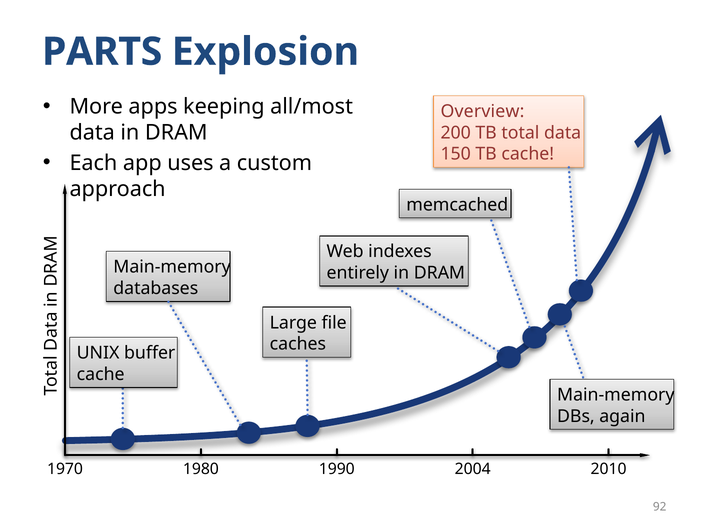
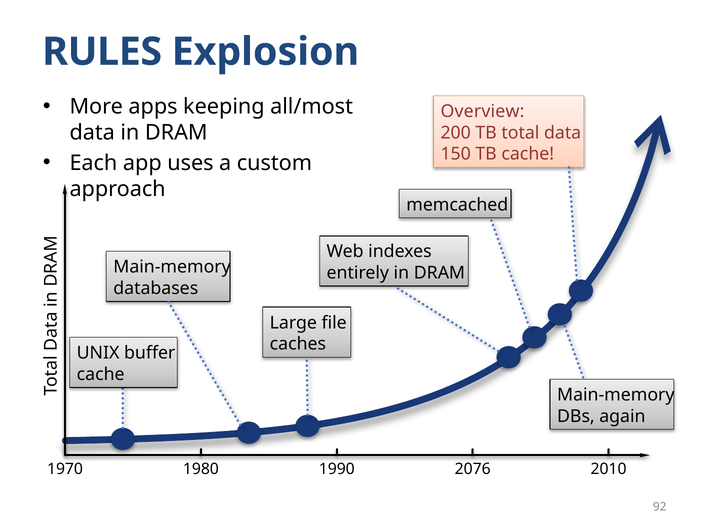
PARTS: PARTS -> RULES
2004: 2004 -> 2076
